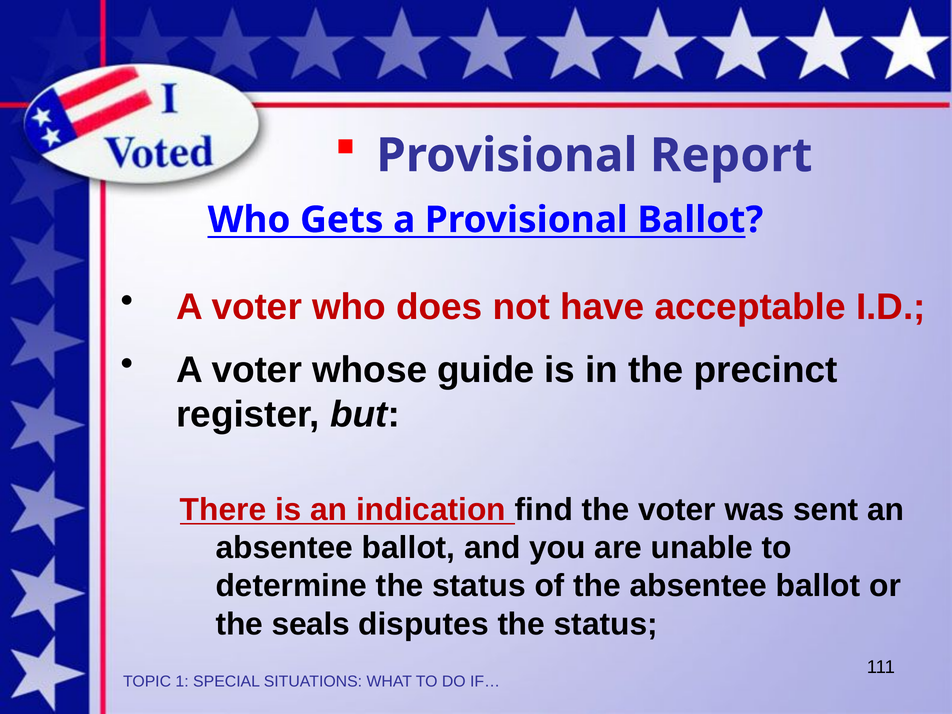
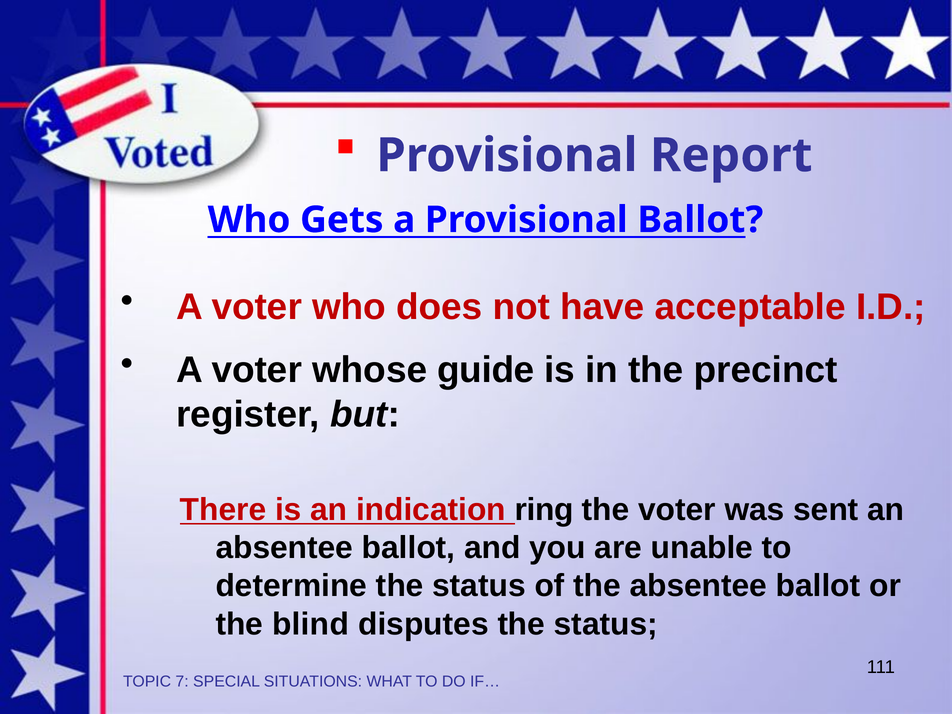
find: find -> ring
seals: seals -> blind
1: 1 -> 7
